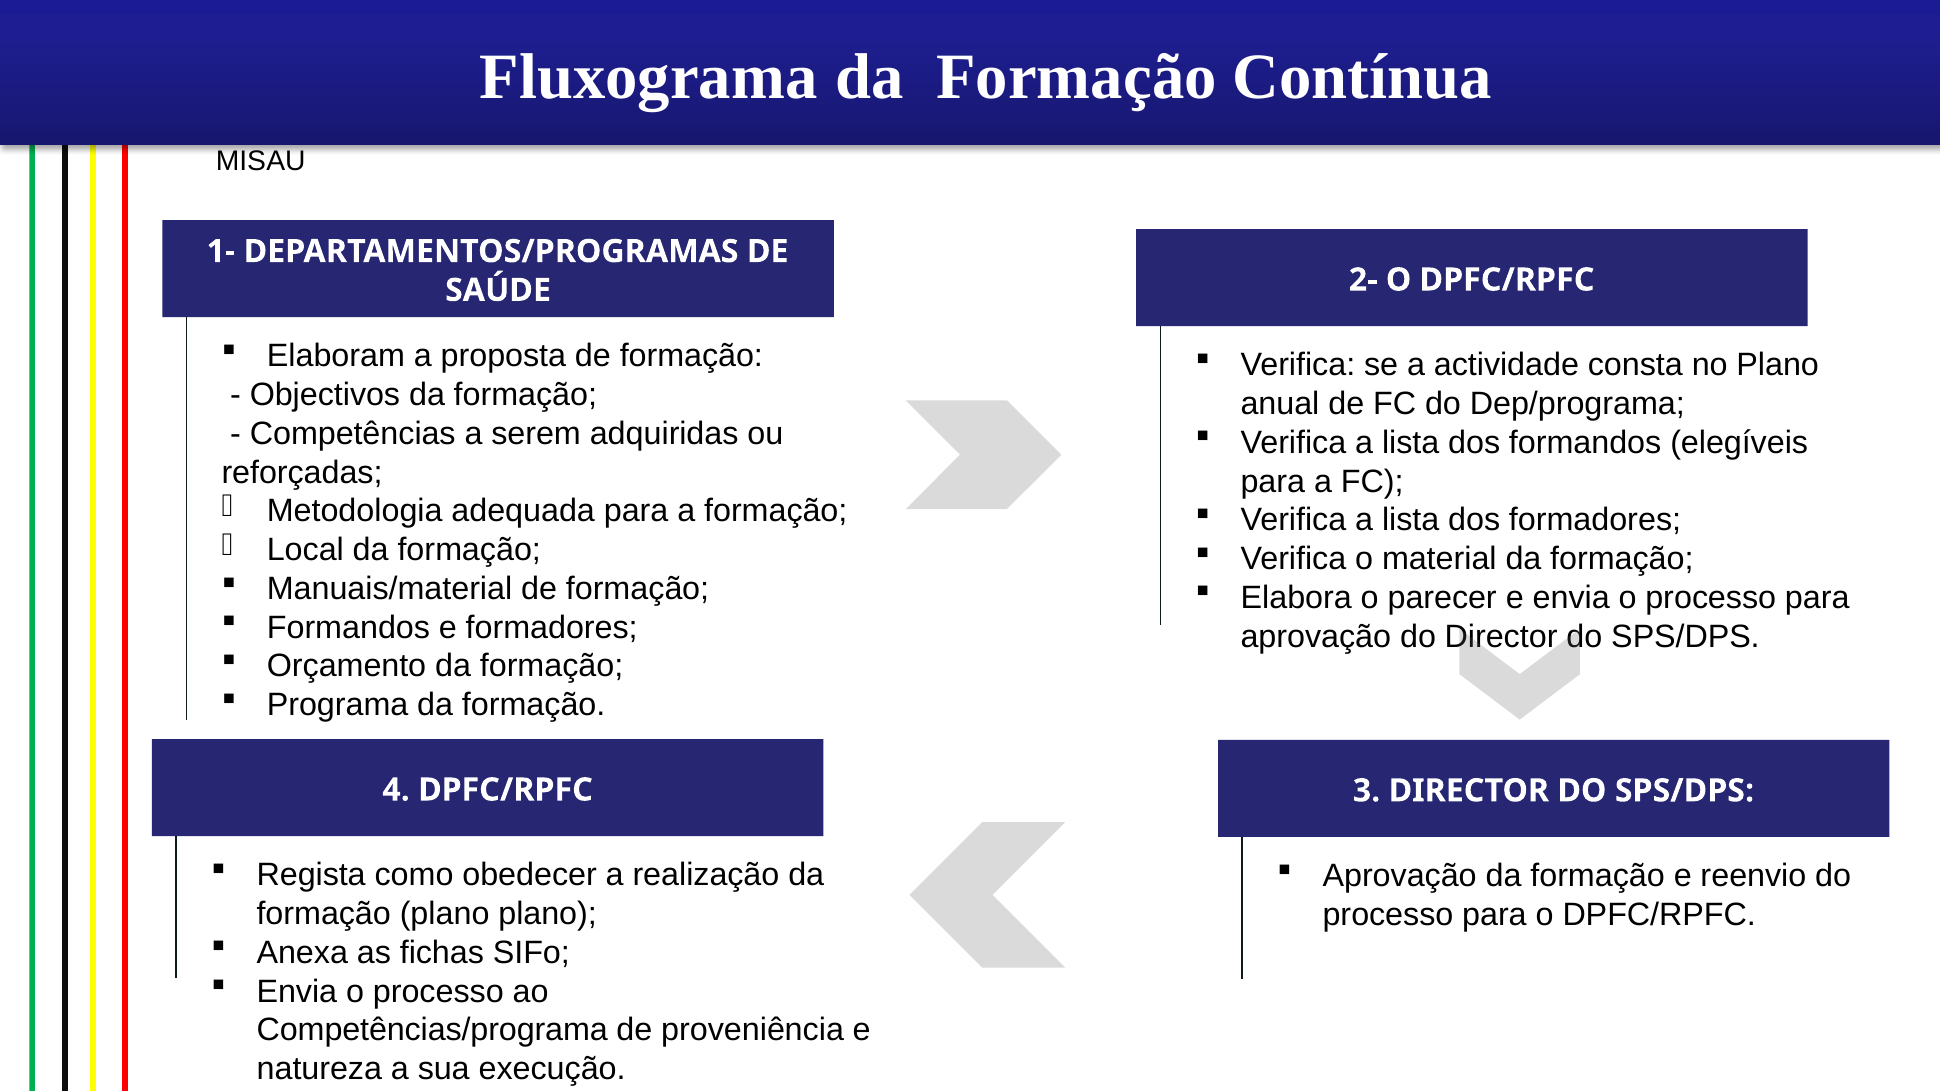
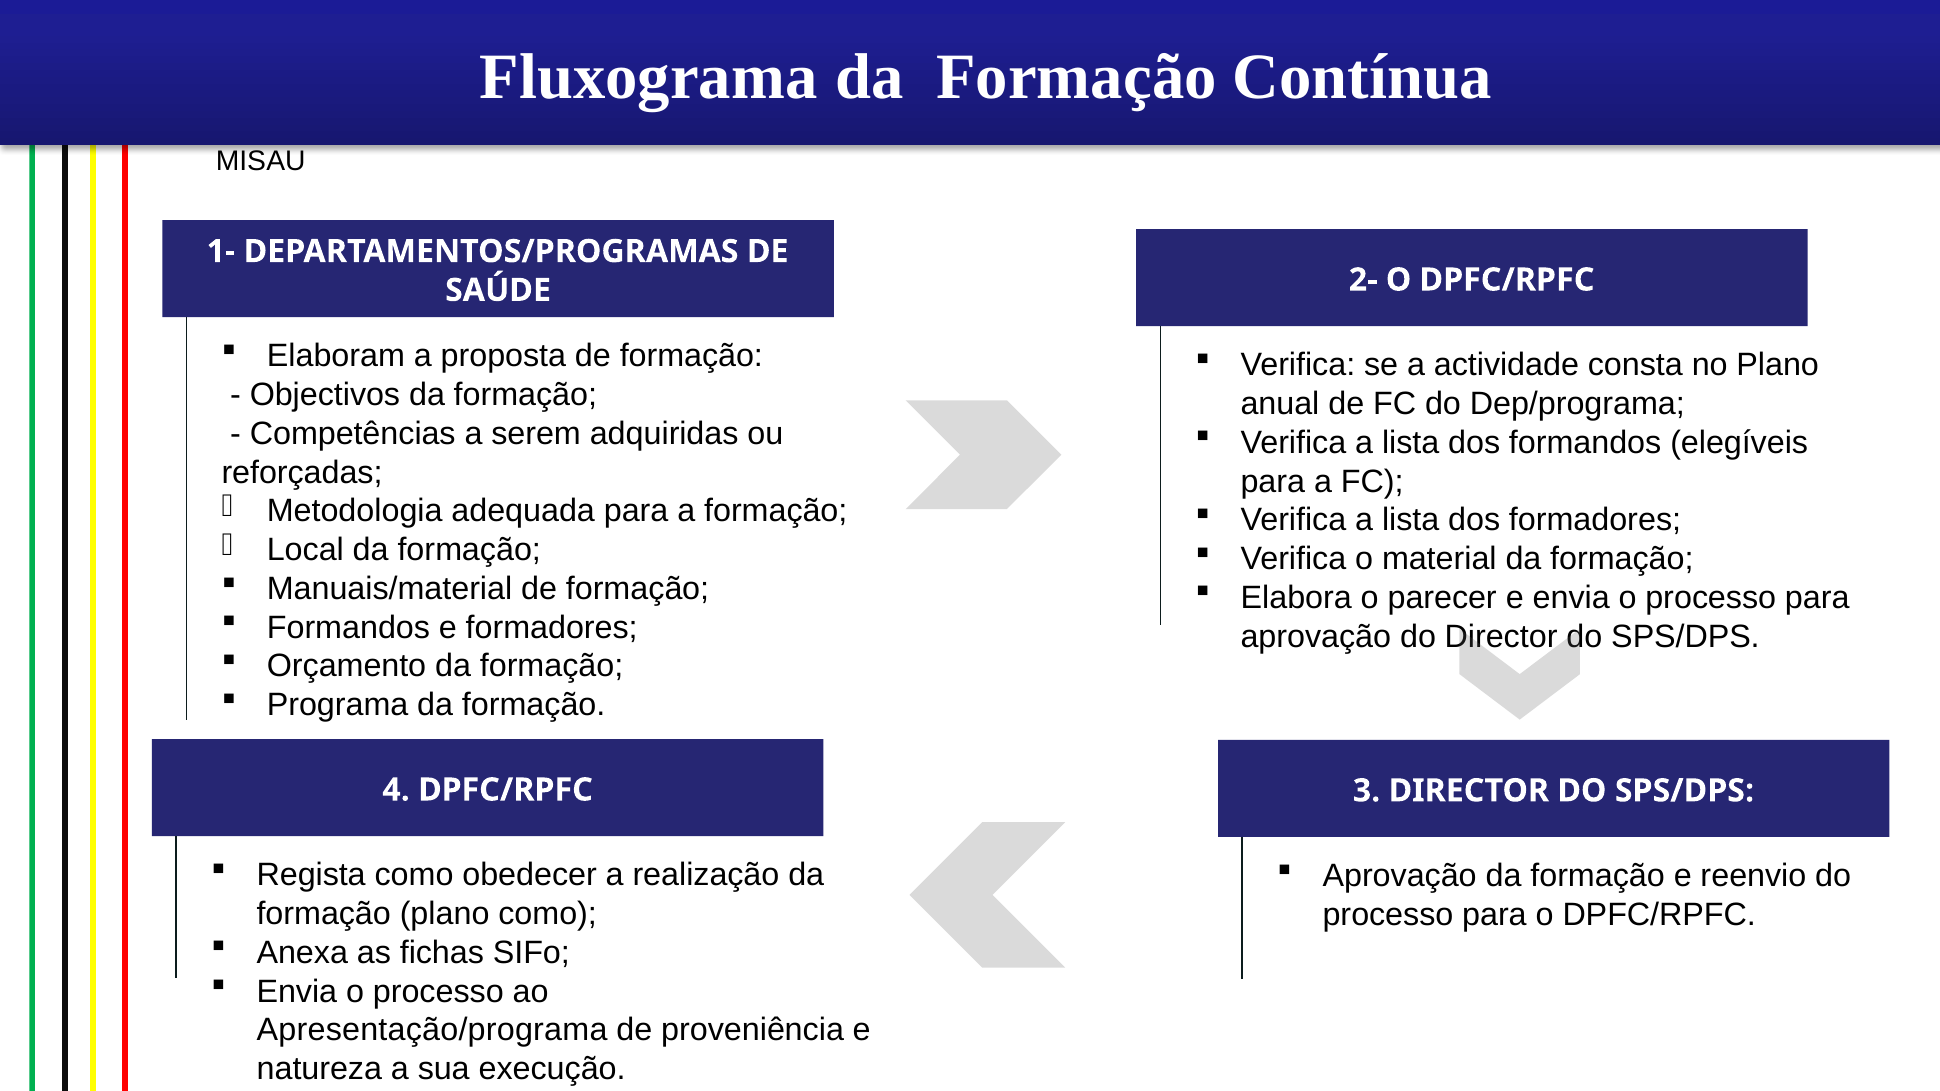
plano plano: plano -> como
Competências/programa: Competências/programa -> Apresentação/programa
